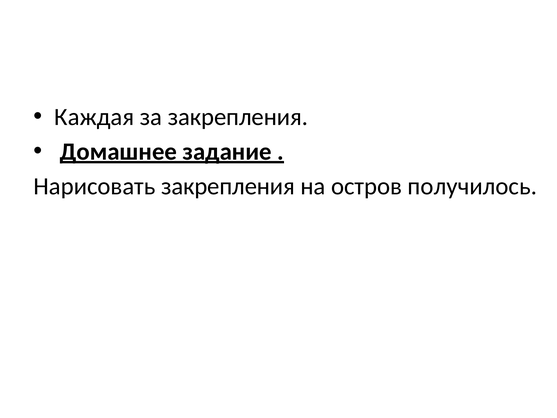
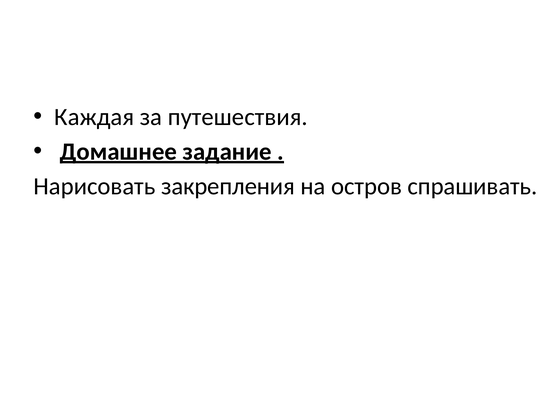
за закрепления: закрепления -> путешествия
получилось: получилось -> спрашивать
